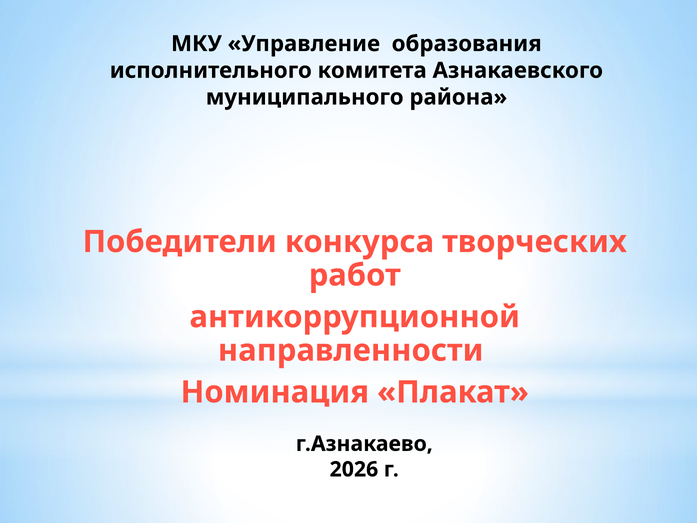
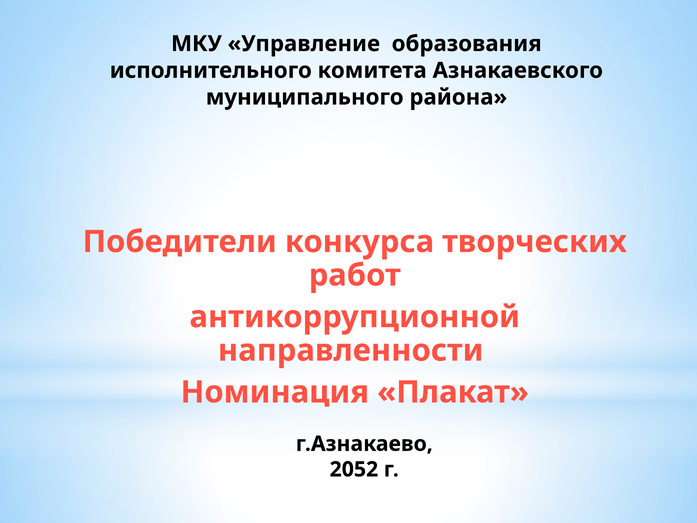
2026: 2026 -> 2052
